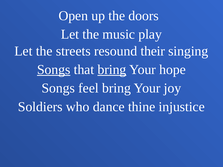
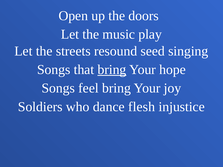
their: their -> seed
Songs at (54, 70) underline: present -> none
thine: thine -> flesh
